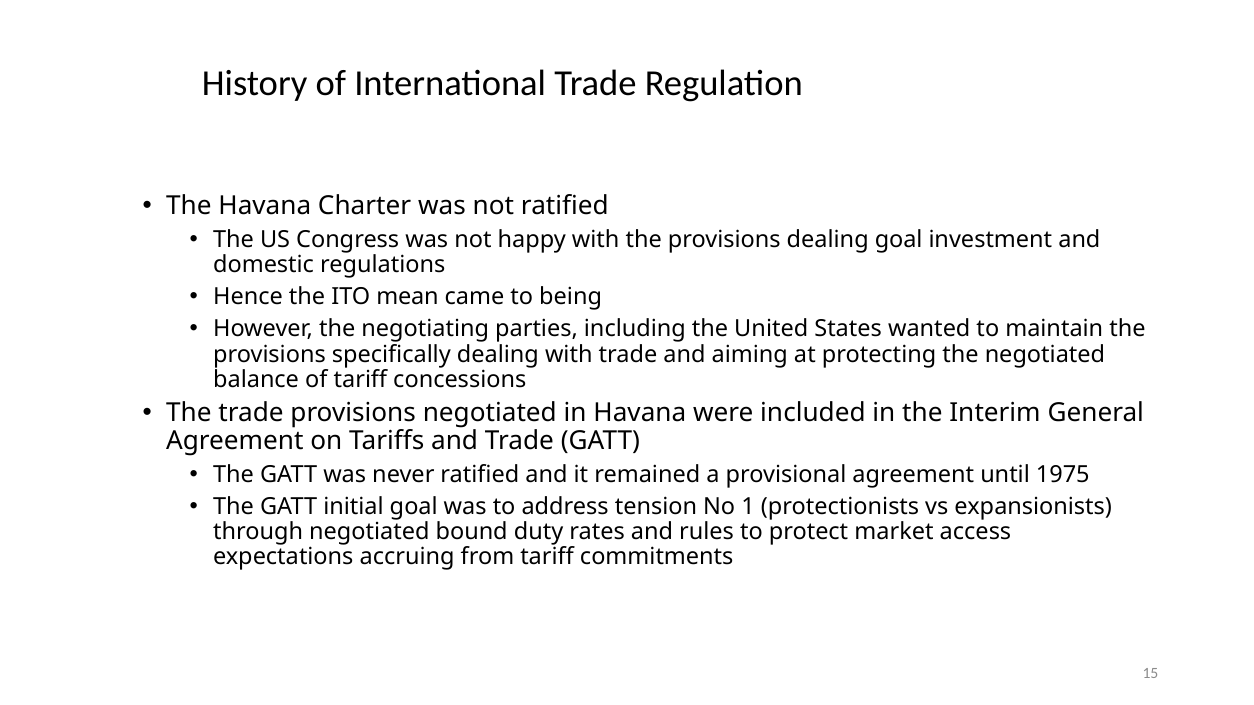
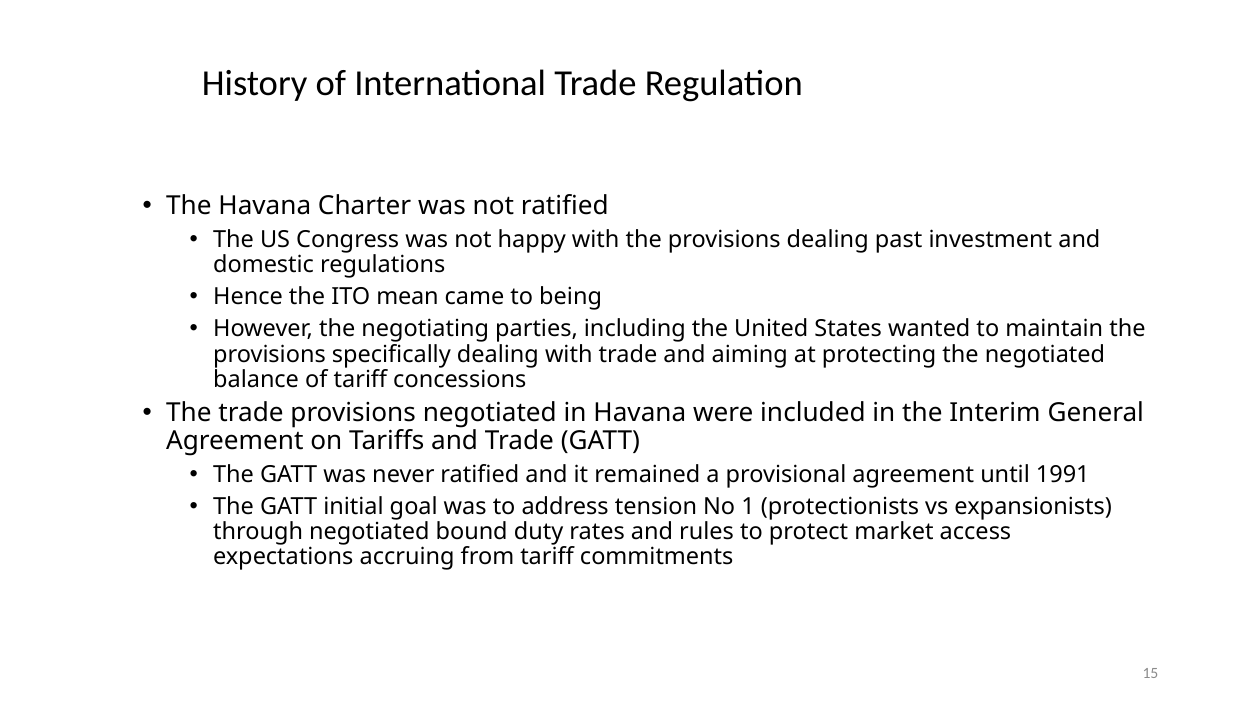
dealing goal: goal -> past
1975: 1975 -> 1991
